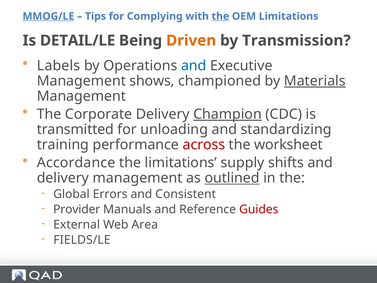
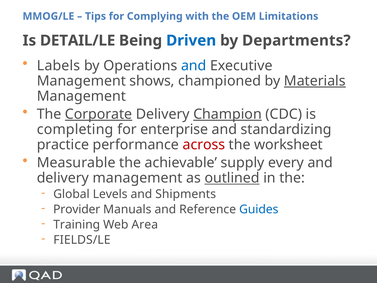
MMOG/LE underline: present -> none
the at (220, 16) underline: present -> none
Driven colour: orange -> blue
Transmission: Transmission -> Departments
Corporate underline: none -> present
transmitted: transmitted -> completing
unloading: unloading -> enterprise
training: training -> practice
Accordance: Accordance -> Measurable
the limitations: limitations -> achievable
shifts: shifts -> every
Errors: Errors -> Levels
Consistent: Consistent -> Shipments
Guides colour: red -> blue
External: External -> Training
